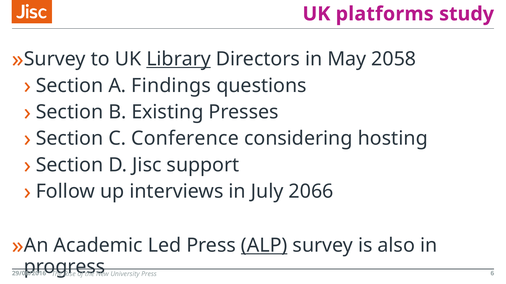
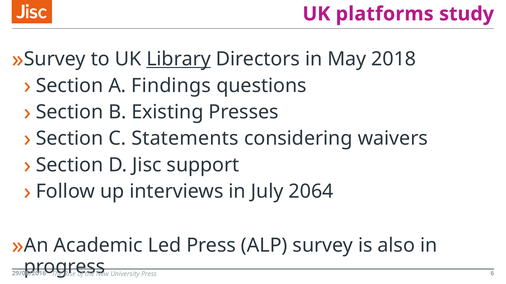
2058: 2058 -> 2018
Conference: Conference -> Statements
hosting: hosting -> waivers
2066: 2066 -> 2064
ALP underline: present -> none
